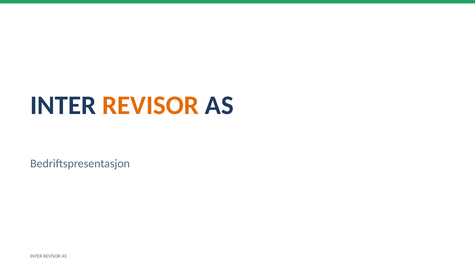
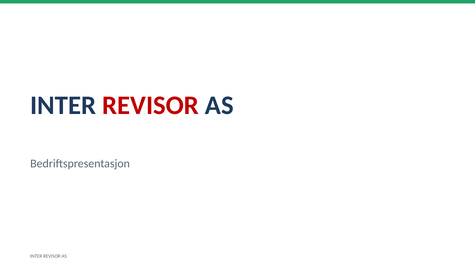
REVISOR at (151, 105) colour: orange -> red
